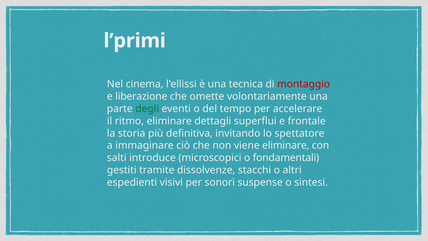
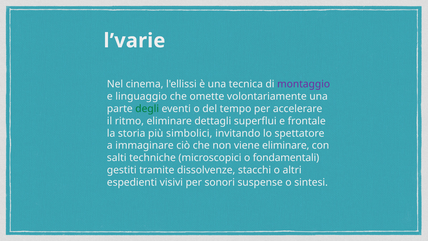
l’primi: l’primi -> l’varie
montaggio colour: red -> purple
liberazione: liberazione -> linguaggio
definitiva: definitiva -> simbolici
introduce: introduce -> techniche
